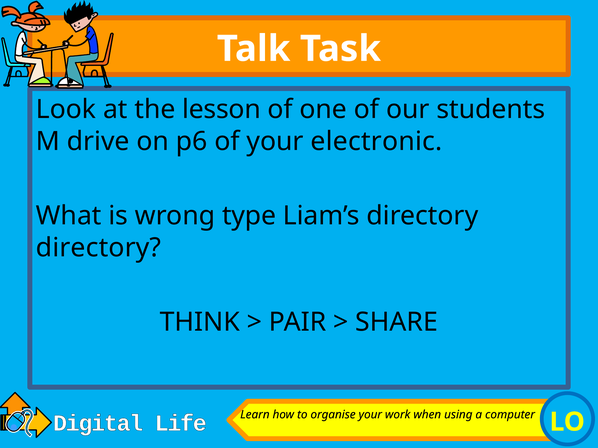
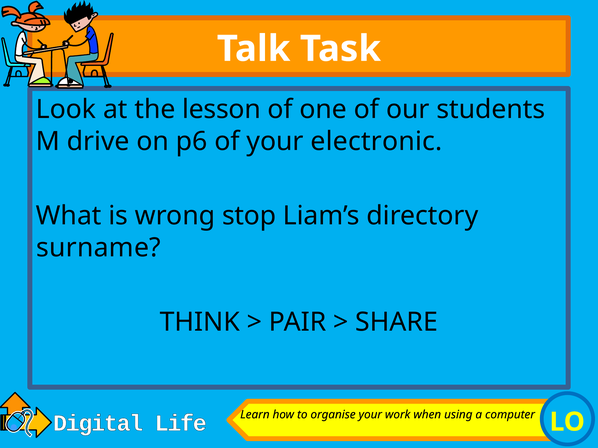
type: type -> stop
directory at (99, 248): directory -> surname
